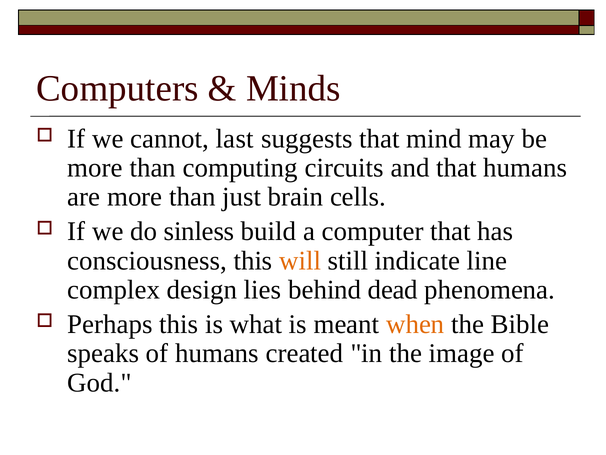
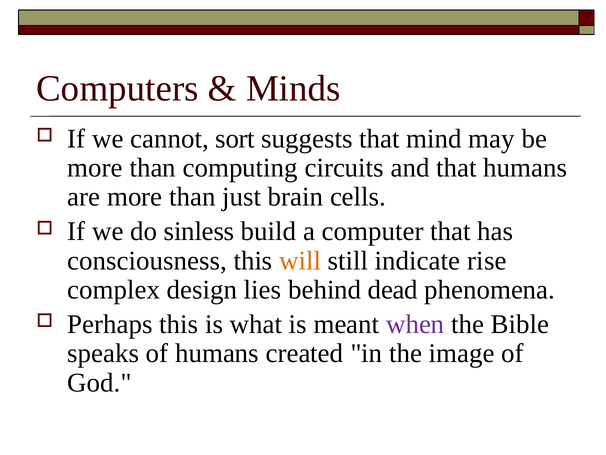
last: last -> sort
line: line -> rise
when colour: orange -> purple
